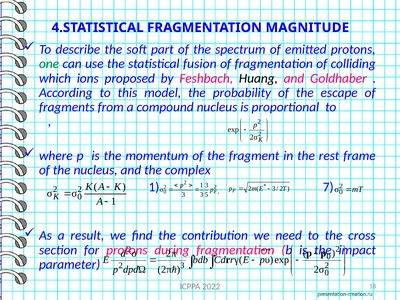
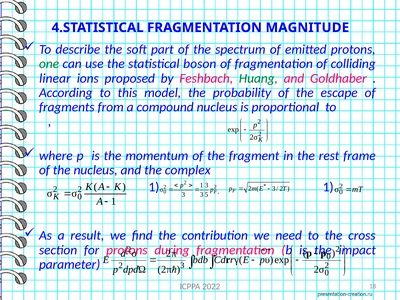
fusion: fusion -> boson
which: which -> linear
Huang colour: black -> green
1 7: 7 -> 1
